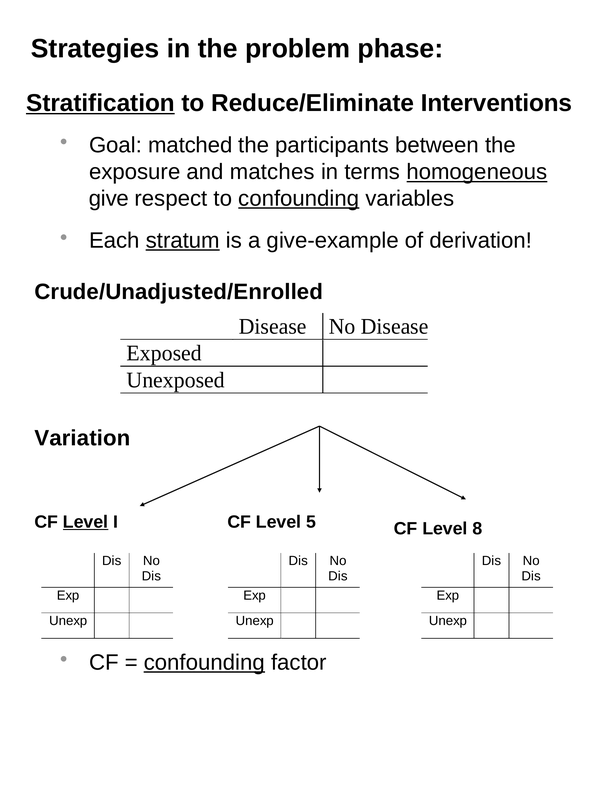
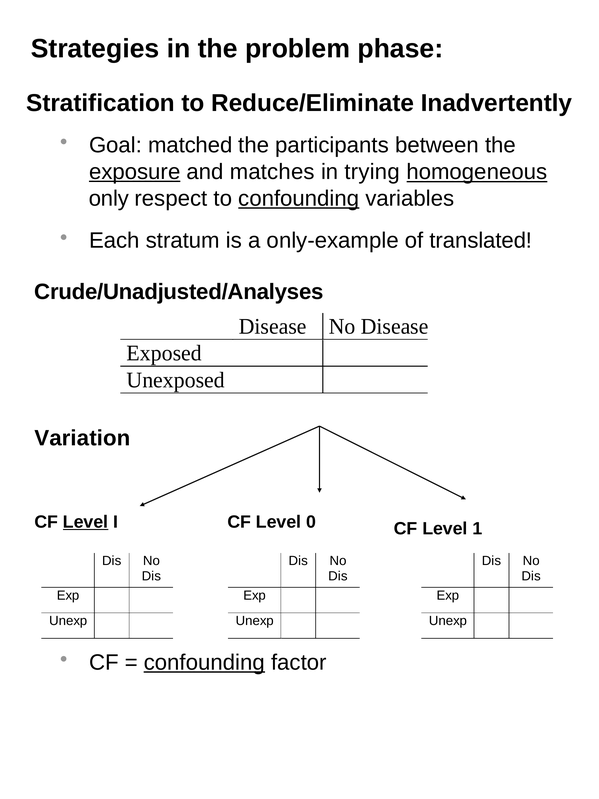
Stratification underline: present -> none
Interventions: Interventions -> Inadvertently
exposure underline: none -> present
terms: terms -> trying
give: give -> only
stratum underline: present -> none
give-example: give-example -> only-example
derivation: derivation -> translated
Crude/Unadjusted/Enrolled: Crude/Unadjusted/Enrolled -> Crude/Unadjusted/Analyses
5: 5 -> 0
8: 8 -> 1
